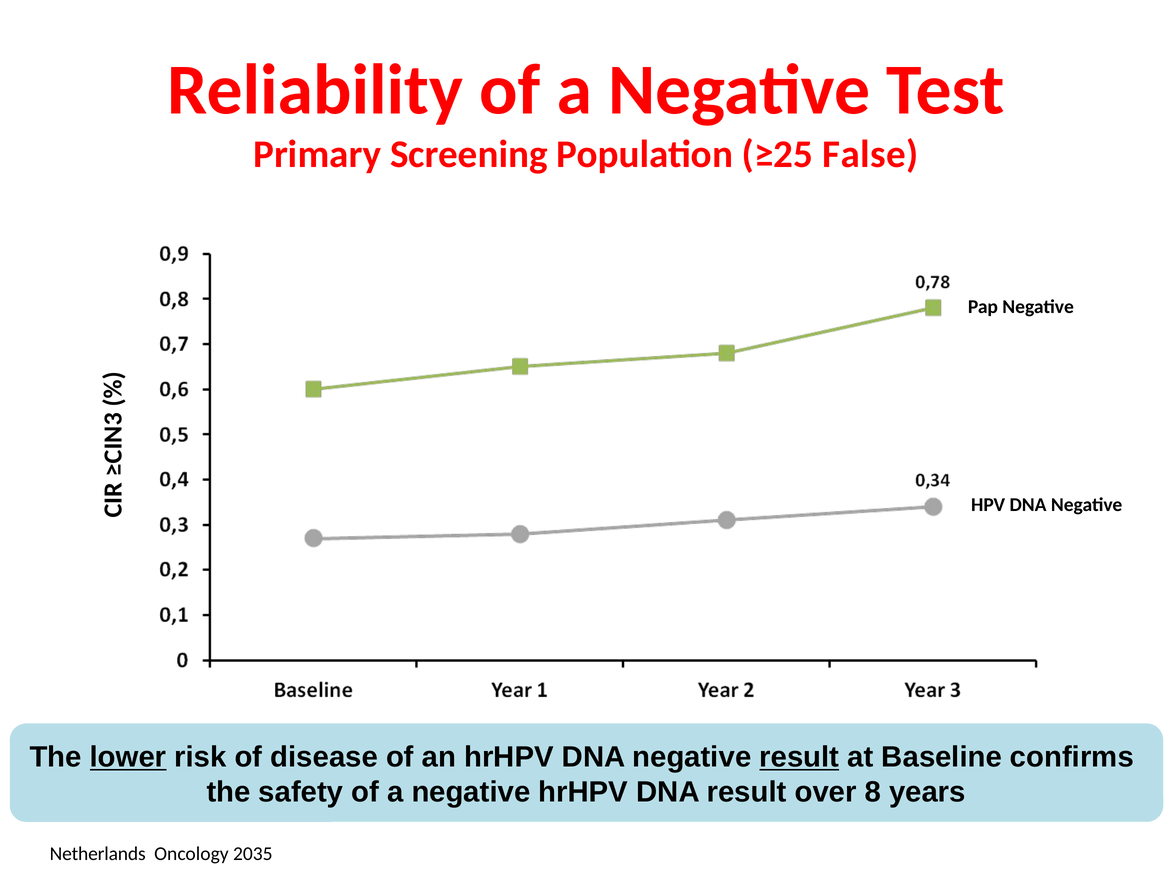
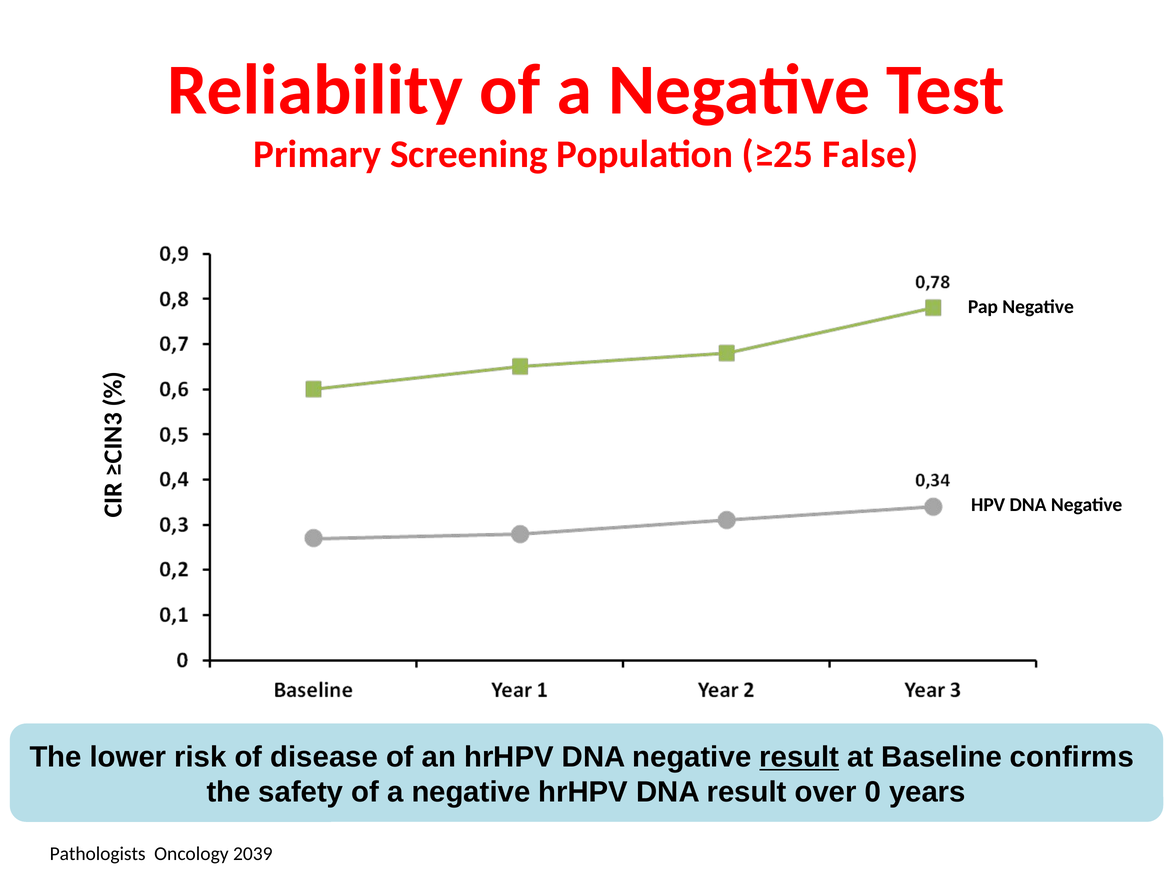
lower underline: present -> none
8: 8 -> 0
Netherlands: Netherlands -> Pathologists
2035: 2035 -> 2039
